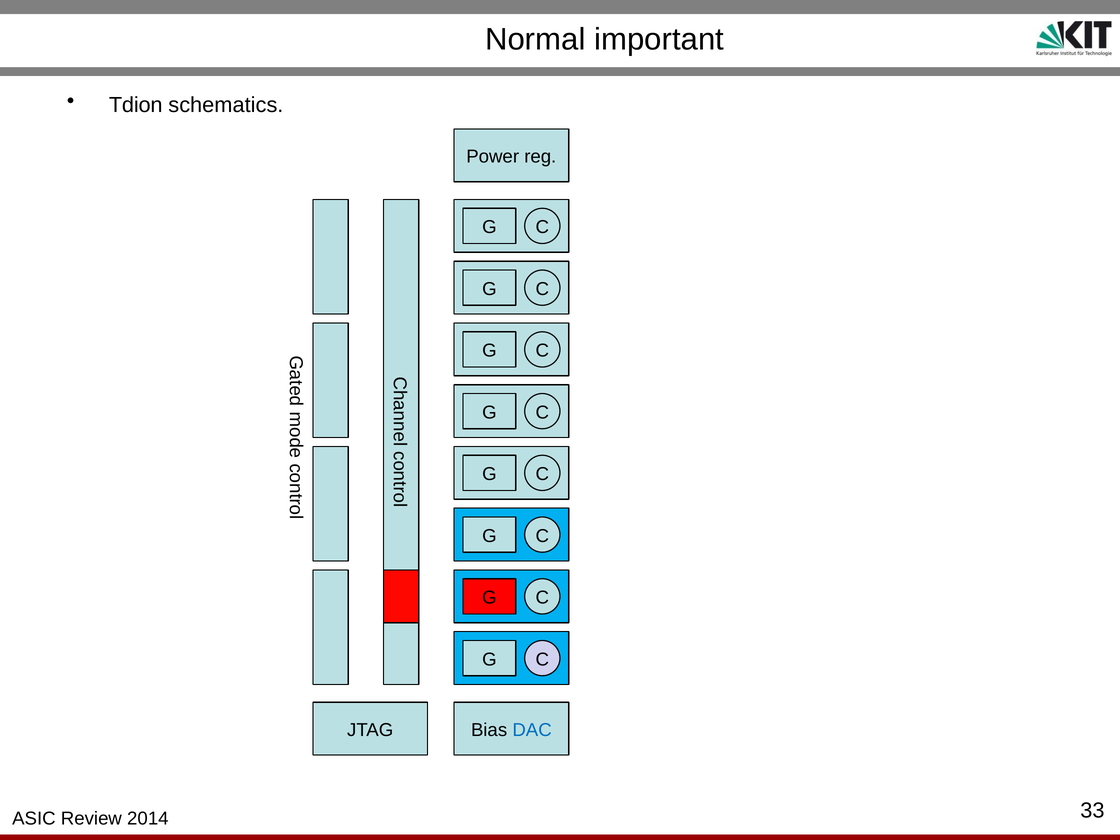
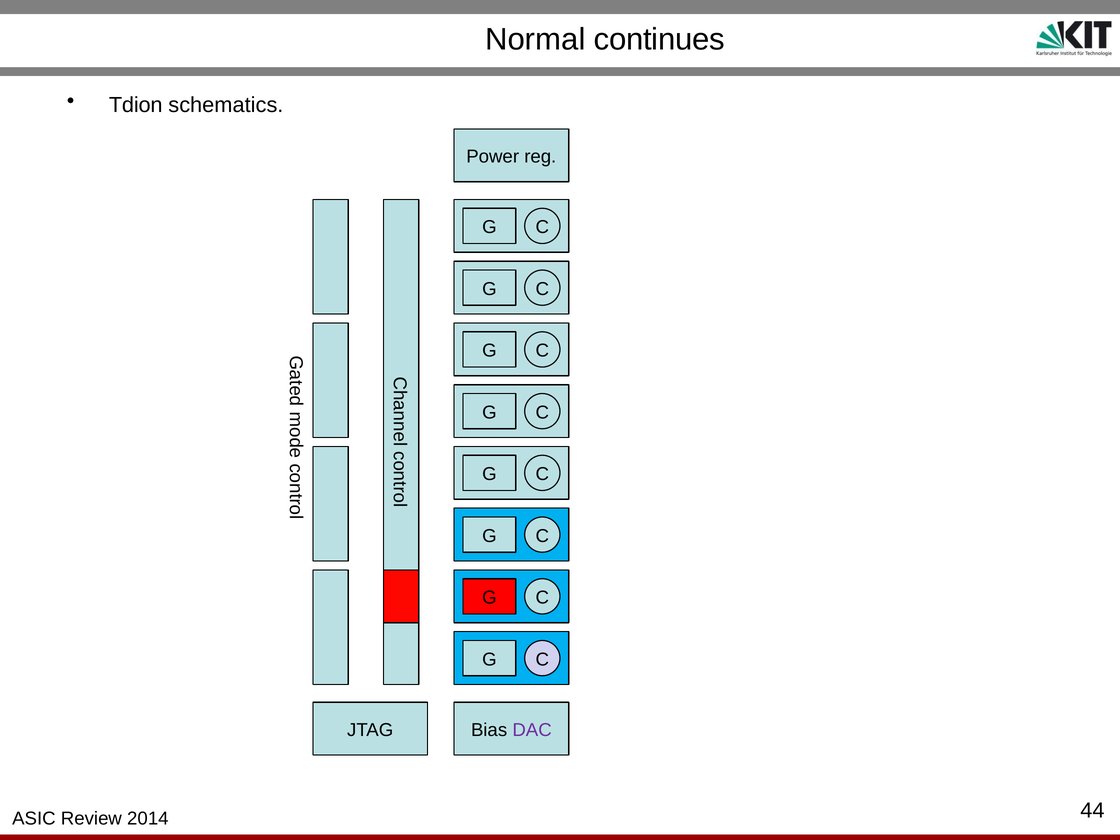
important: important -> continues
DAC colour: blue -> purple
33: 33 -> 44
